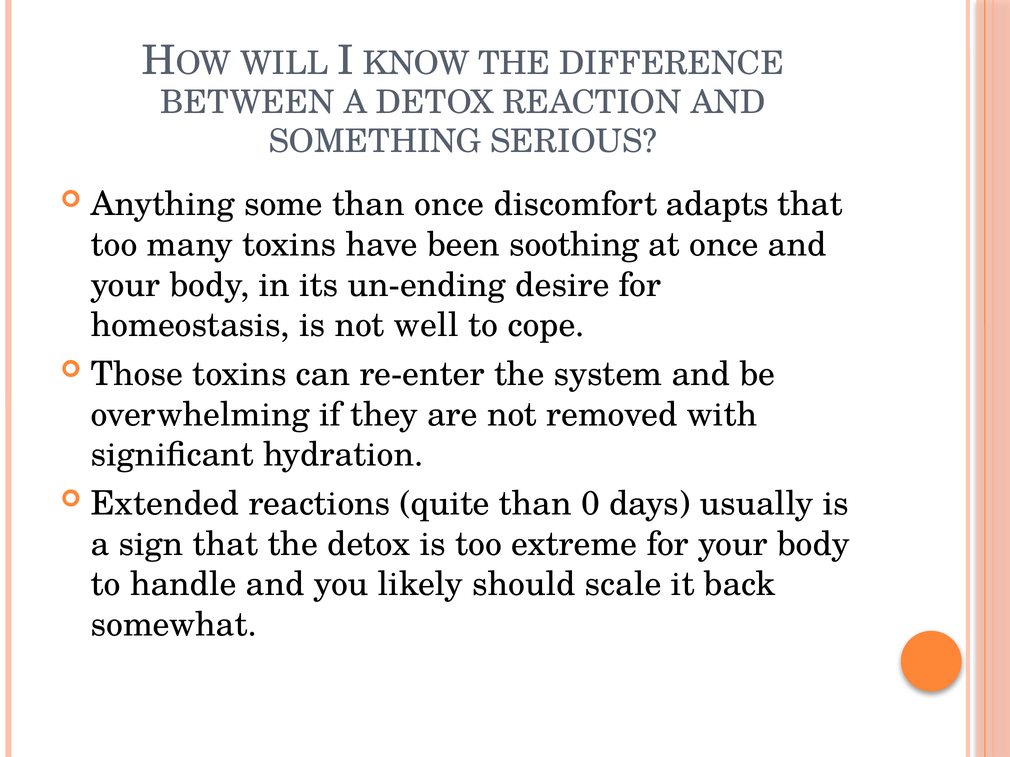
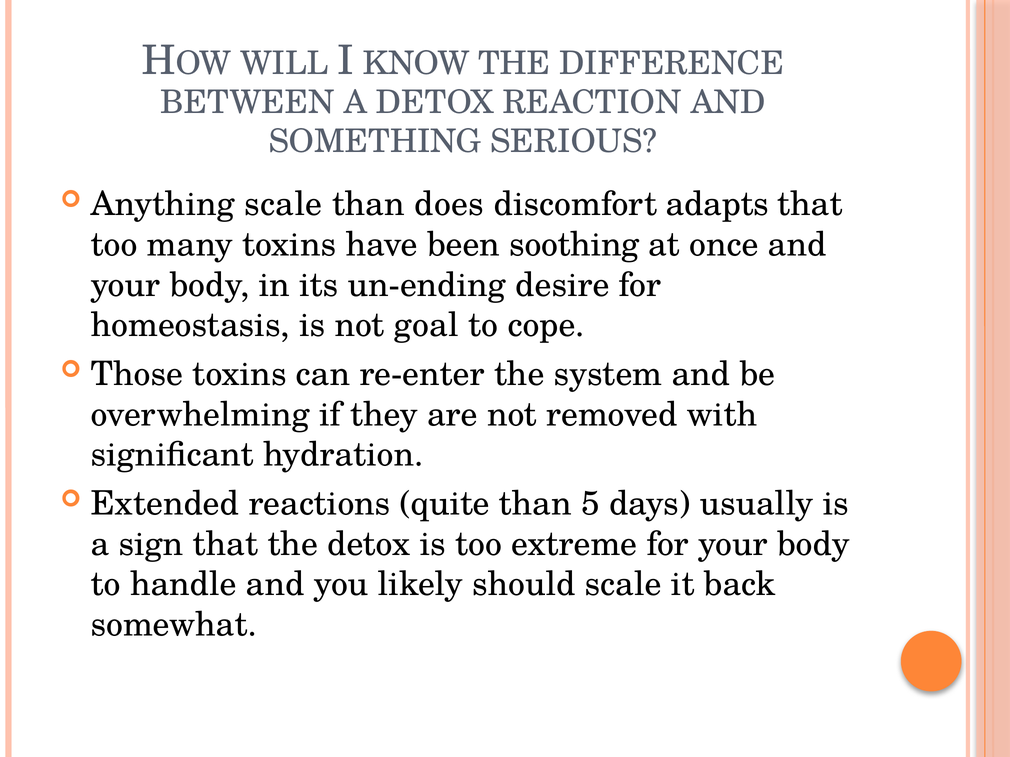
Anything some: some -> scale
than once: once -> does
well: well -> goal
0: 0 -> 5
